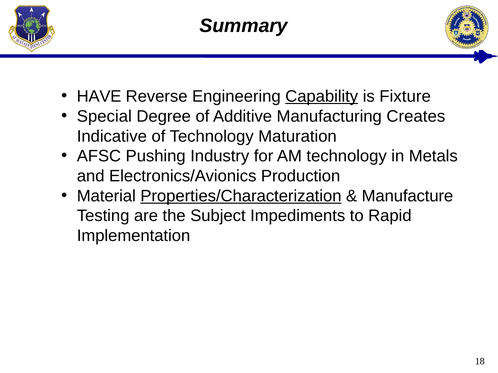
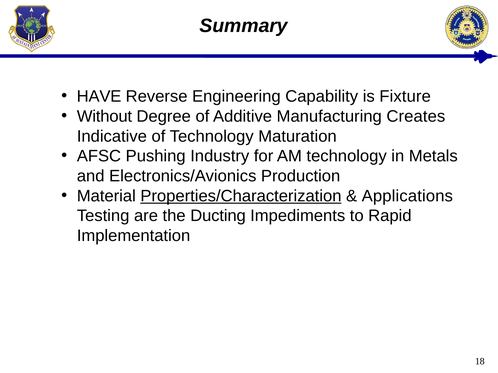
Capability underline: present -> none
Special: Special -> Without
Manufacture: Manufacture -> Applications
Subject: Subject -> Ducting
